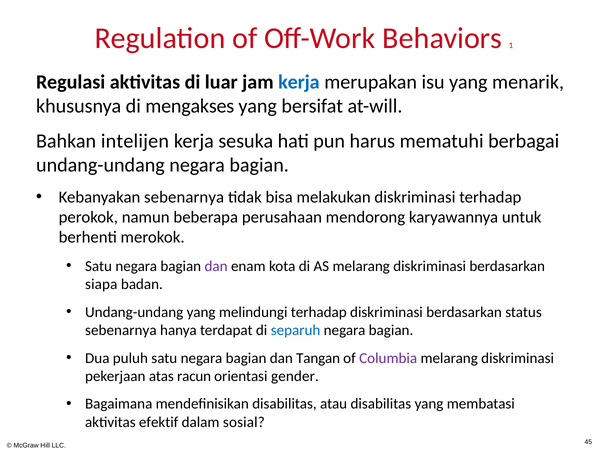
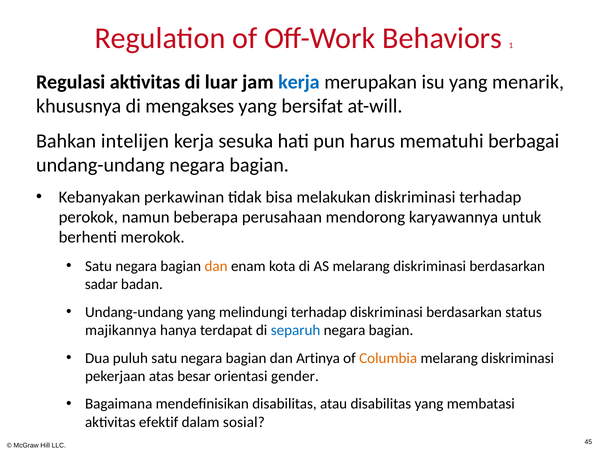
Kebanyakan sebenarnya: sebenarnya -> perkawinan
dan at (216, 266) colour: purple -> orange
siapa: siapa -> sadar
sebenarnya at (121, 330): sebenarnya -> majikannya
Tangan: Tangan -> Artinya
Columbia colour: purple -> orange
racun: racun -> besar
